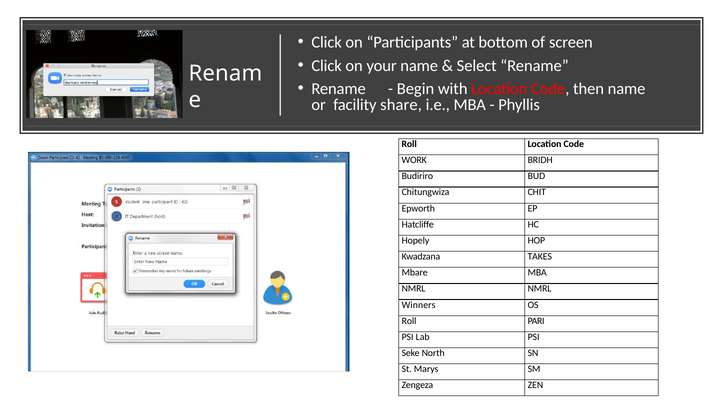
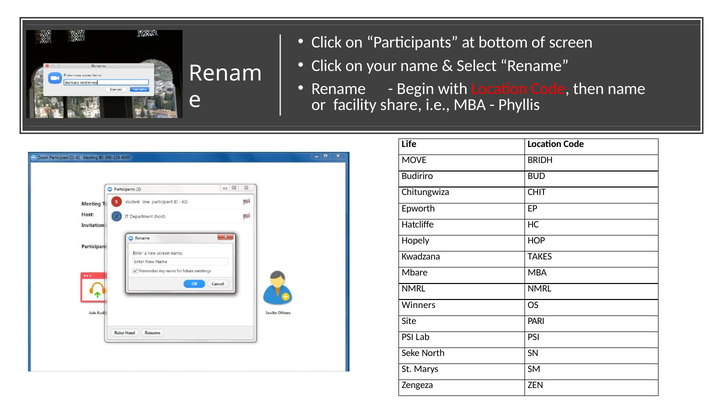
Roll at (409, 144): Roll -> Life
WORK: WORK -> MOVE
Roll at (409, 320): Roll -> Site
